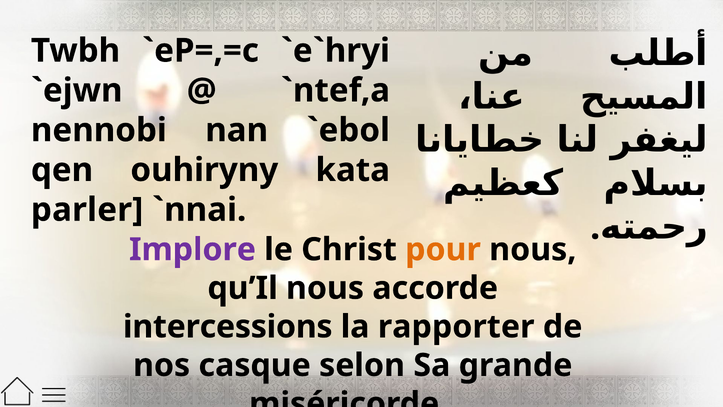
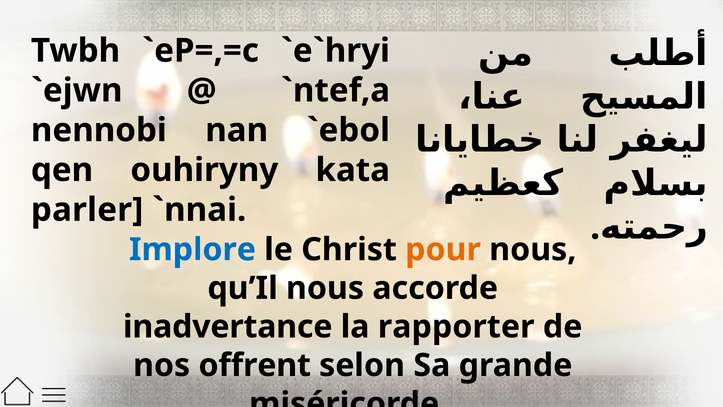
Implore colour: purple -> blue
intercessions: intercessions -> inadvertance
casque: casque -> offrent
